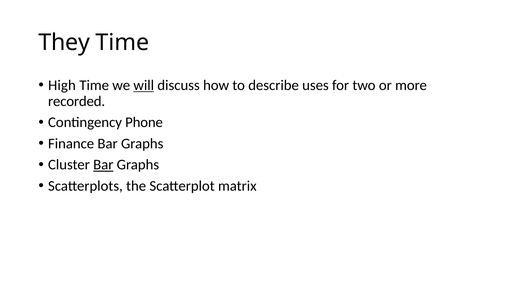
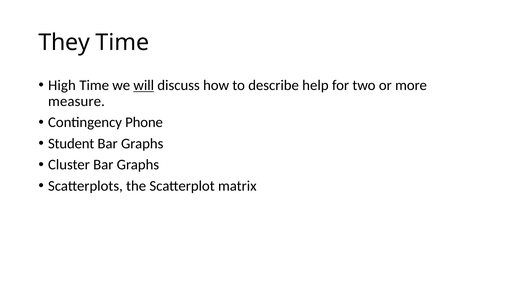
uses: uses -> help
recorded: recorded -> measure
Finance: Finance -> Student
Bar at (103, 165) underline: present -> none
